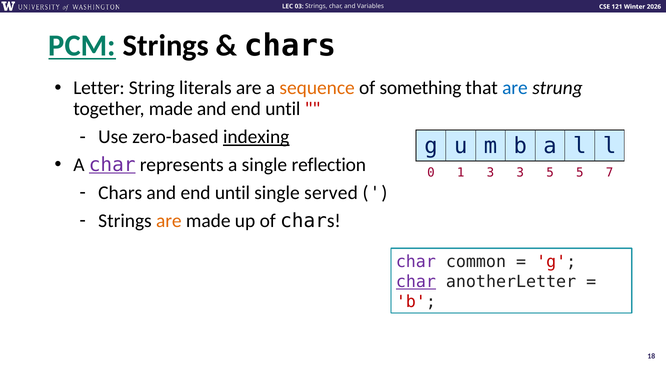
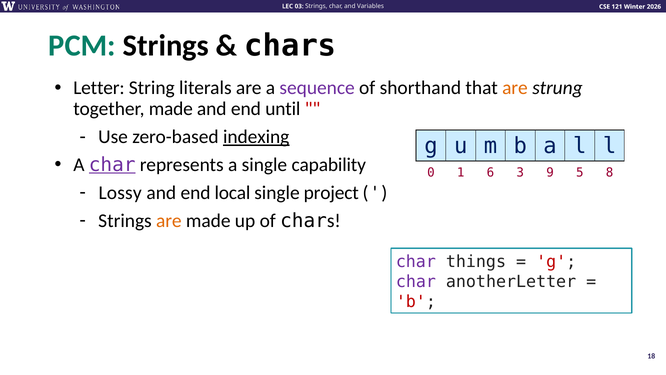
PCM underline: present -> none
sequence colour: orange -> purple
something: something -> shorthand
are at (515, 88) colour: blue -> orange
reflection: reflection -> capability
1 3: 3 -> 6
3 5: 5 -> 9
7: 7 -> 8
Chars at (120, 193): Chars -> Lossy
until at (232, 193): until -> local
served: served -> project
common: common -> things
char at (416, 281) underline: present -> none
